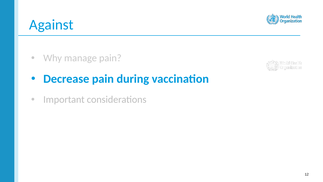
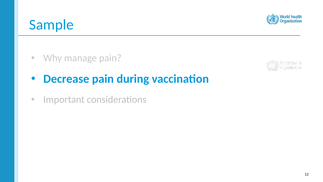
Against: Against -> Sample
